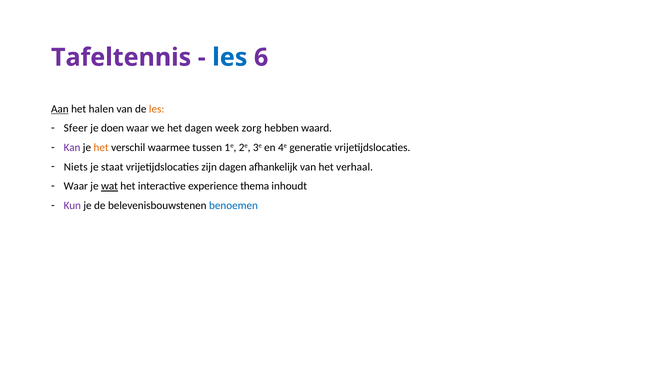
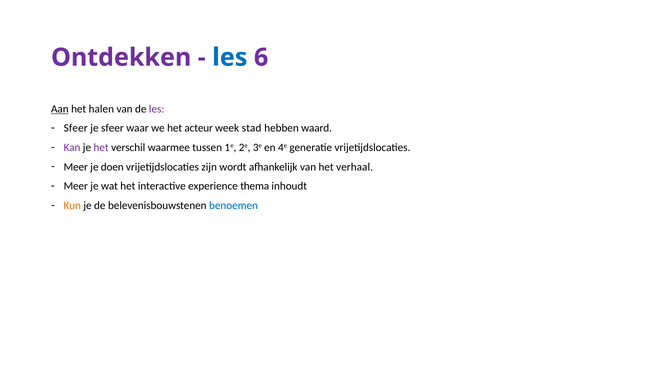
Tafeltennis: Tafeltennis -> Ontdekken
les at (157, 109) colour: orange -> purple
je doen: doen -> sfeer
het dagen: dagen -> acteur
zorg: zorg -> stad
het at (101, 148) colour: orange -> purple
Niets at (76, 167): Niets -> Meer
staat: staat -> doen
zijn dagen: dagen -> wordt
Waar at (76, 186): Waar -> Meer
wat underline: present -> none
Kun colour: purple -> orange
